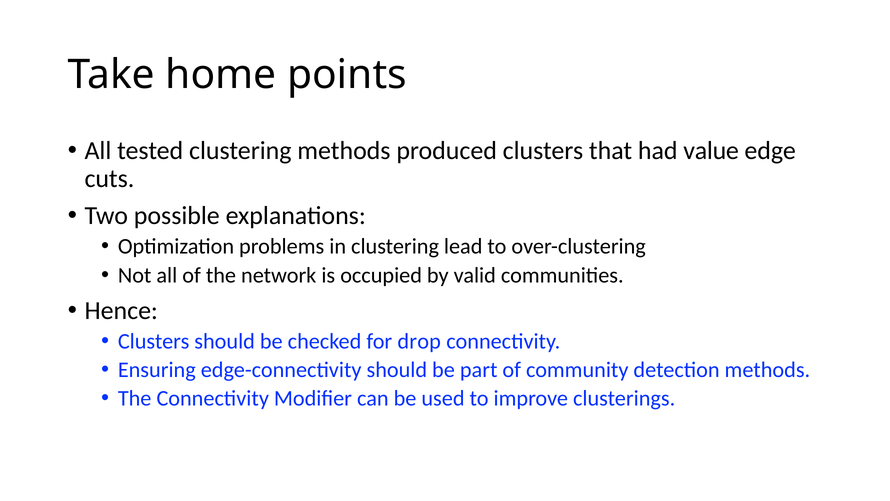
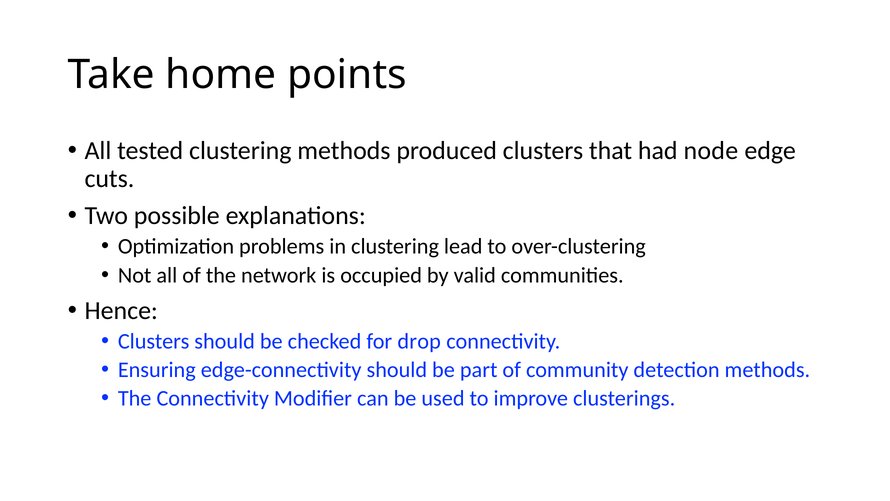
value: value -> node
